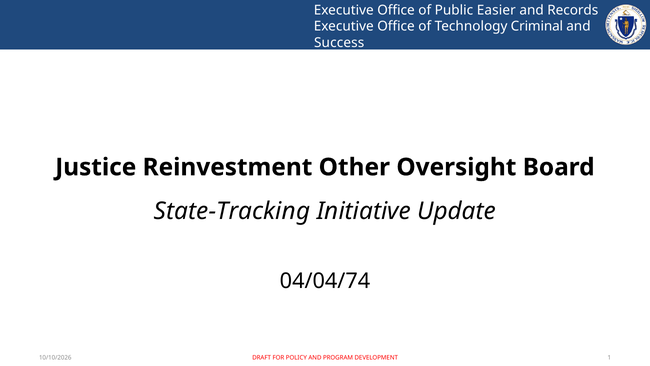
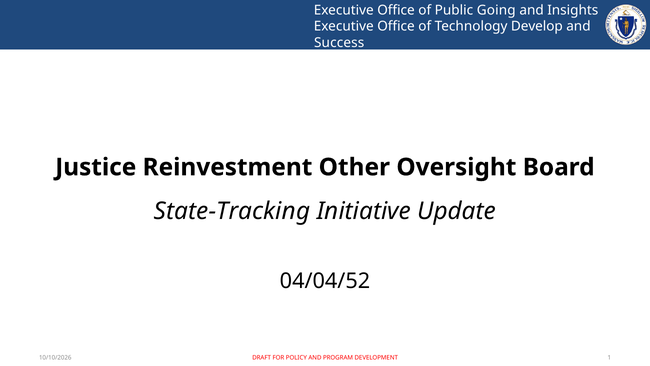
Easier: Easier -> Going
Records: Records -> Insights
Criminal: Criminal -> Develop
04/04/74: 04/04/74 -> 04/04/52
